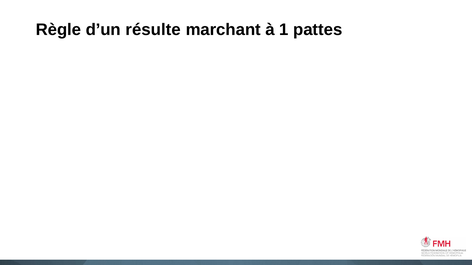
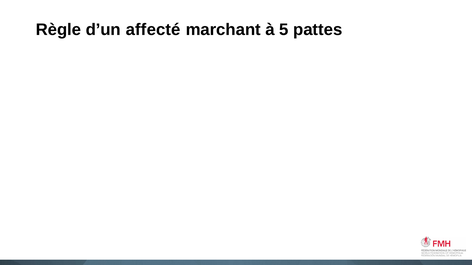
résulte: résulte -> affecté
1: 1 -> 5
